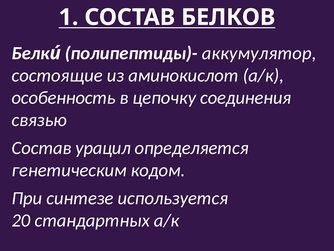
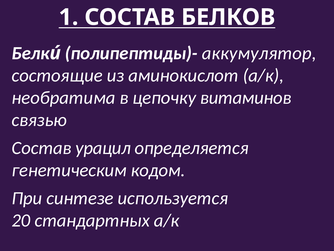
особенность: особенность -> необратима
соединения: соединения -> витаминов
